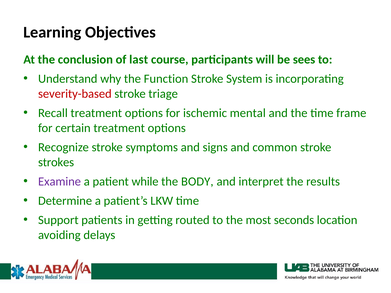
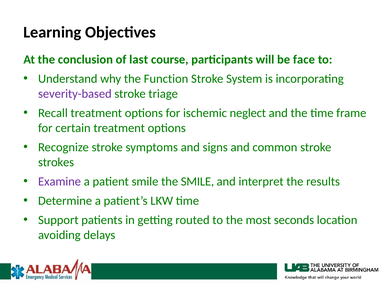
sees: sees -> face
severity-based colour: red -> purple
mental: mental -> neglect
patient while: while -> smile
the BODY: BODY -> SMILE
